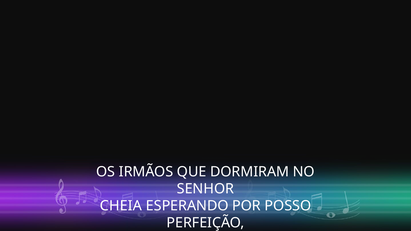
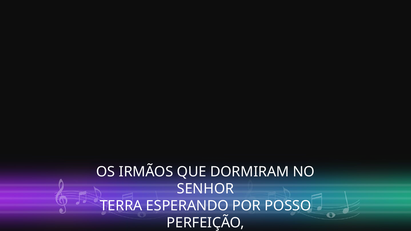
CHEIA: CHEIA -> TERRA
